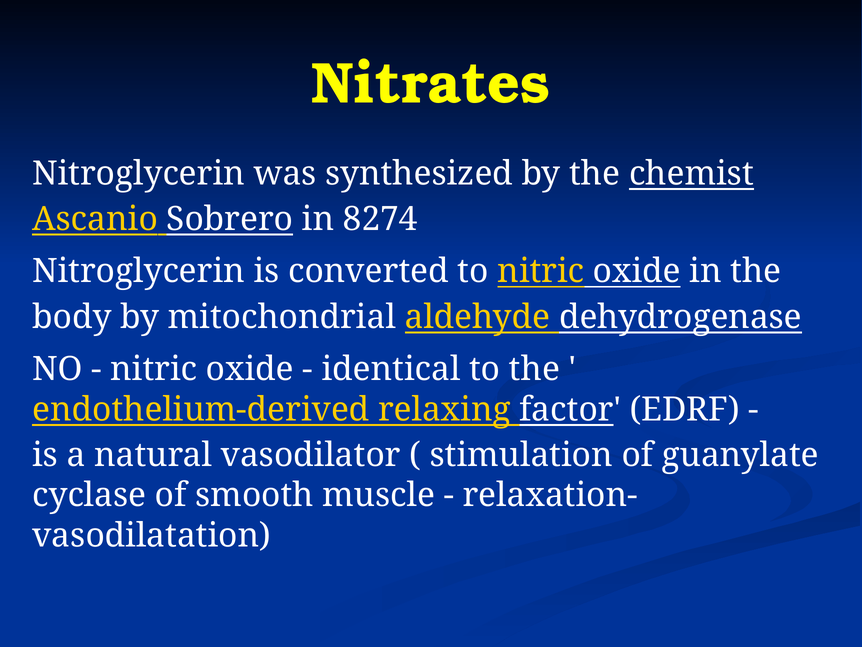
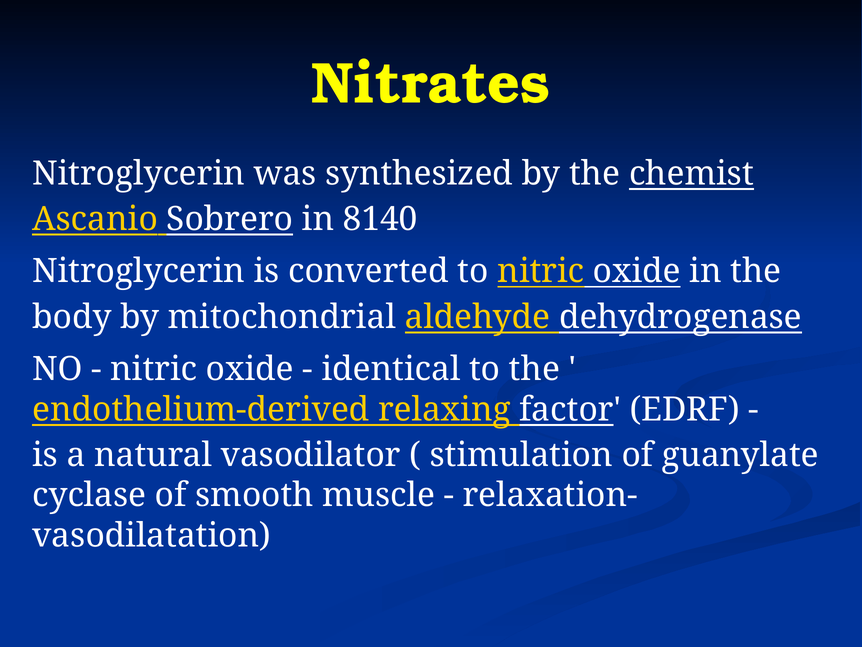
8274: 8274 -> 8140
